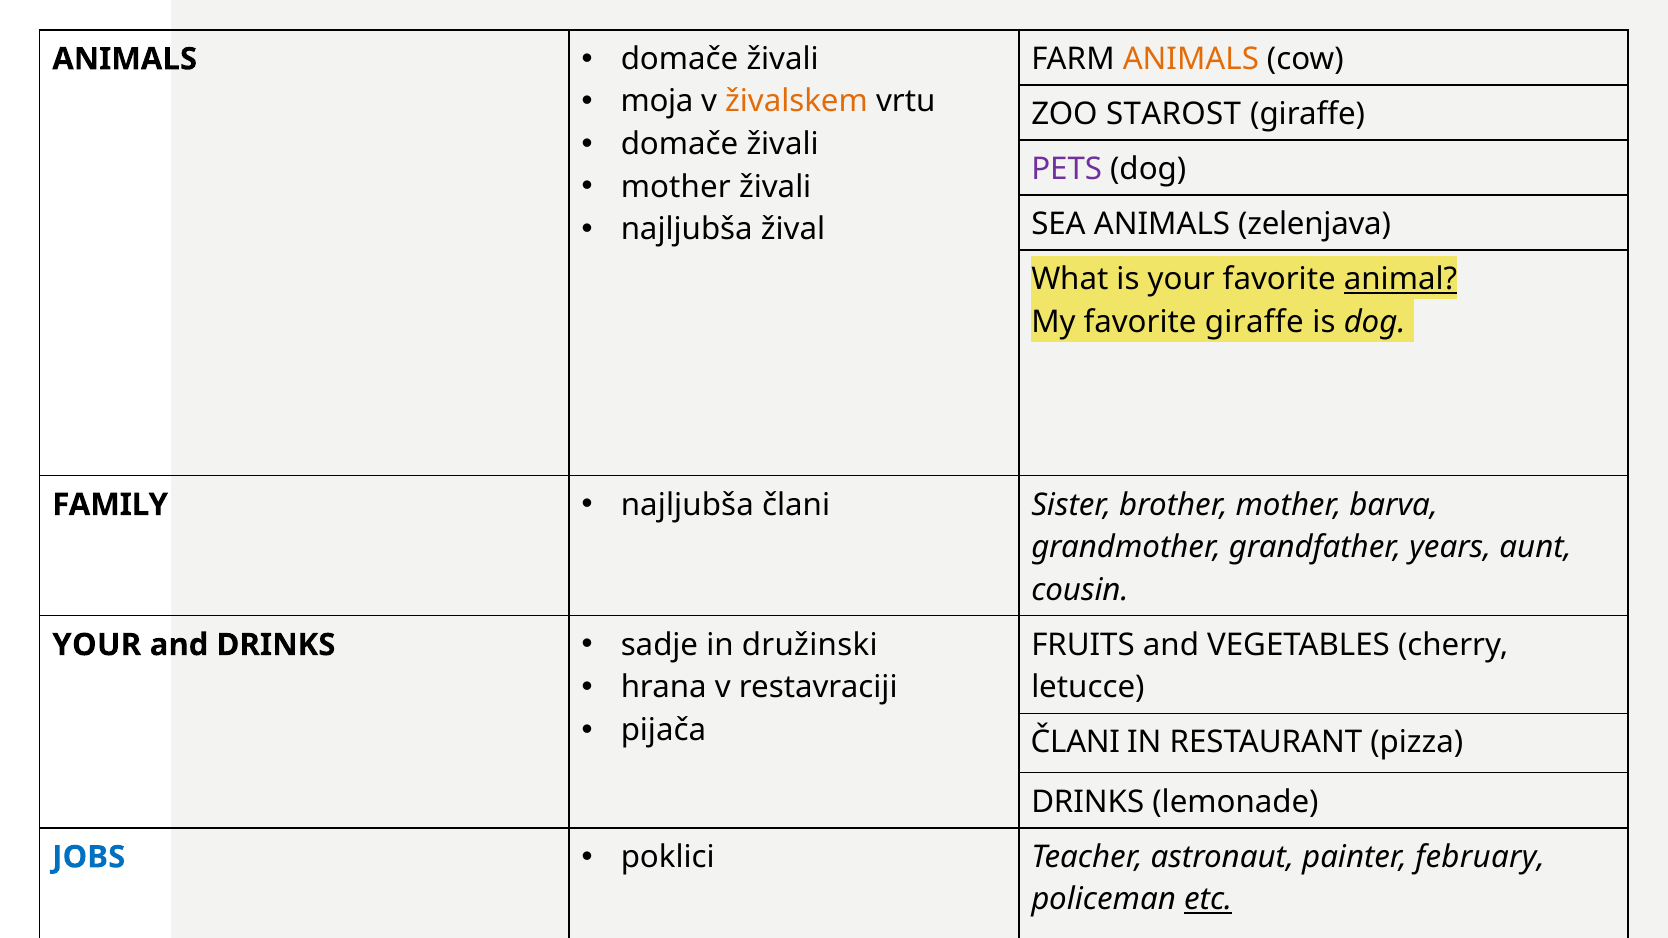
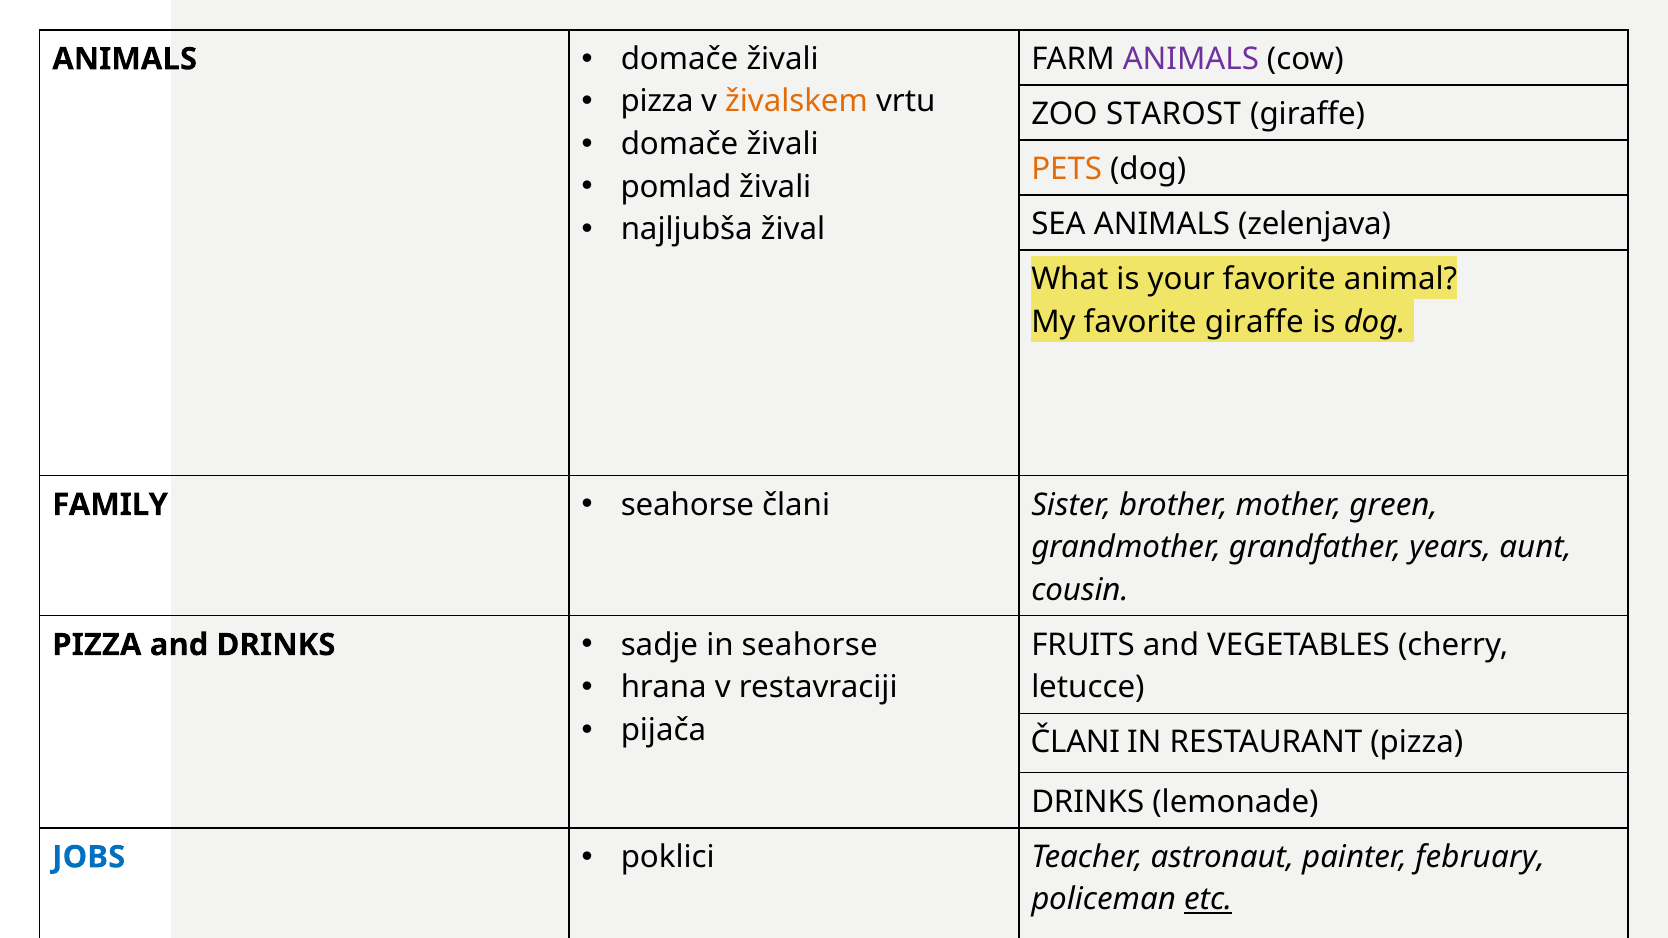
ANIMALS at (1191, 59) colour: orange -> purple
moja at (657, 102): moja -> pizza
PETS colour: purple -> orange
mother at (676, 187): mother -> pomlad
animal underline: present -> none
najljubša at (687, 505): najljubša -> seahorse
barva: barva -> green
YOUR at (97, 645): YOUR -> PIZZA
in družinski: družinski -> seahorse
